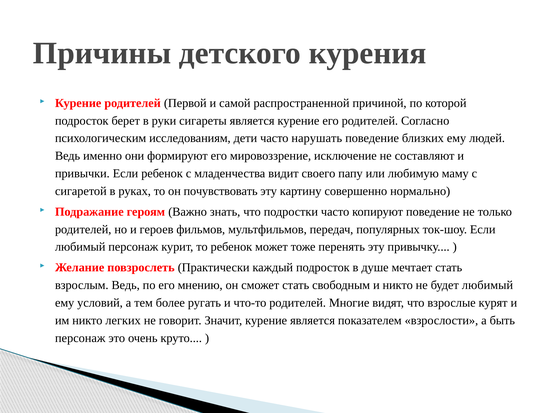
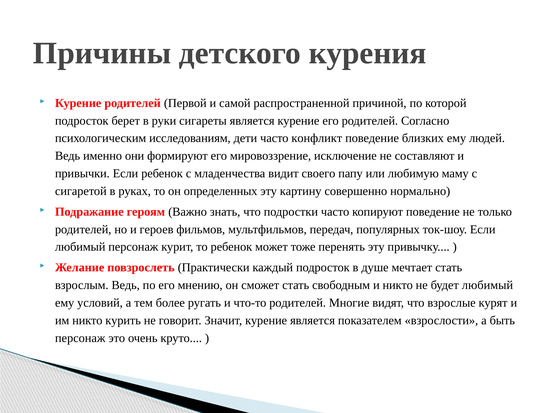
нарушать: нарушать -> конфликт
почувствовать: почувствовать -> определенных
легких: легких -> курить
